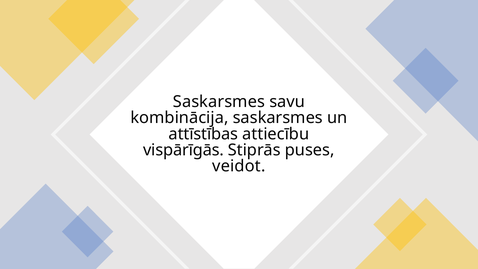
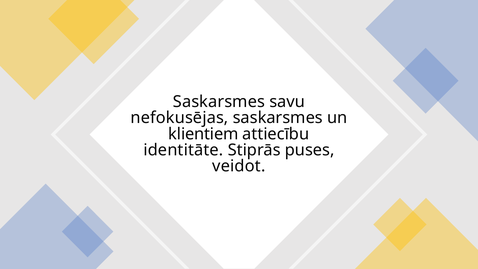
kombinācija: kombinācija -> nefokusējas
attīstības: attīstības -> klientiem
vispārīgās: vispārīgās -> identitāte
